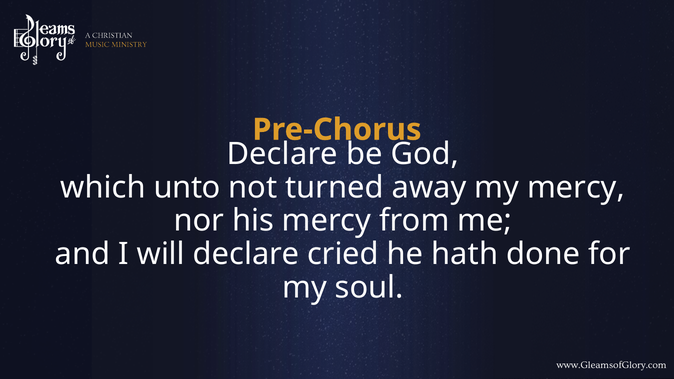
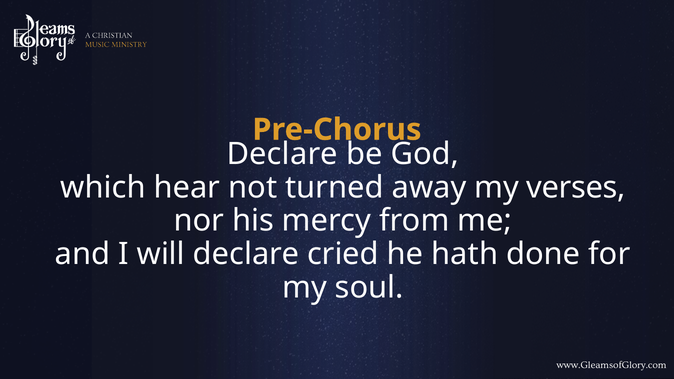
unto: unto -> hear
my mercy: mercy -> verses
